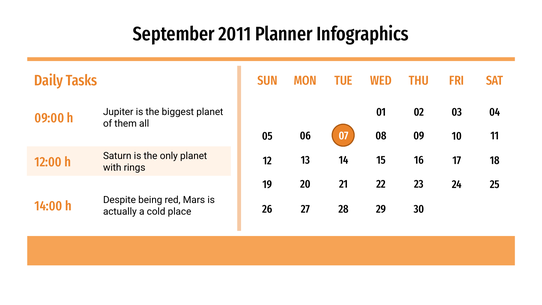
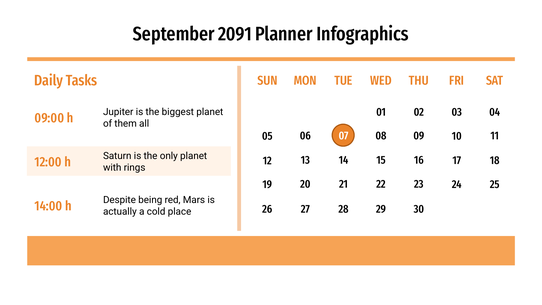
2011: 2011 -> 2091
